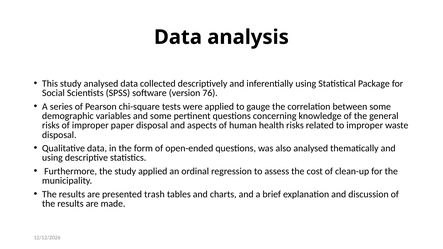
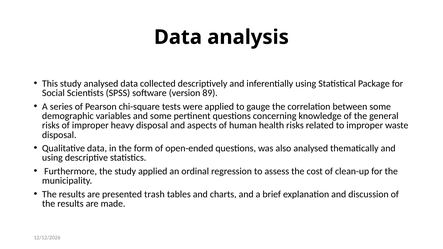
76: 76 -> 89
paper: paper -> heavy
